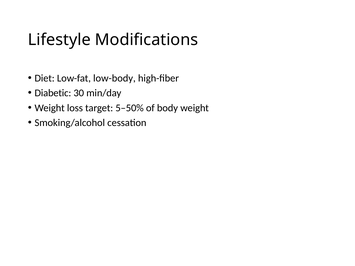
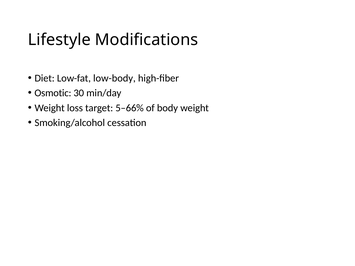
Diabetic: Diabetic -> Osmotic
5–50%: 5–50% -> 5–66%
